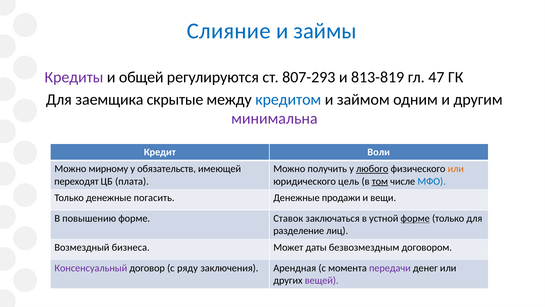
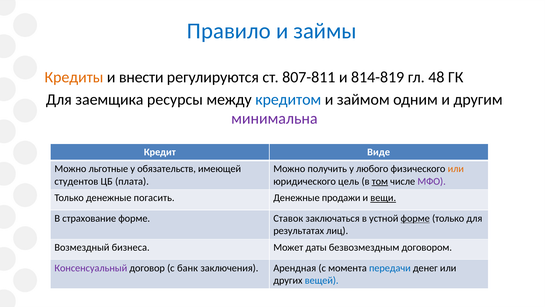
Слияние: Слияние -> Правило
Кредиты colour: purple -> orange
общей: общей -> внести
807-293: 807-293 -> 807-811
813-819: 813-819 -> 814-819
47: 47 -> 48
скрытые: скрытые -> ресурсы
Воли: Воли -> Виде
мирному: мирному -> льготные
любого underline: present -> none
переходят: переходят -> студентов
МФО colour: blue -> purple
вещи underline: none -> present
повышению: повышению -> страхование
разделение: разделение -> результатах
ряду: ряду -> банк
передачи colour: purple -> blue
вещей colour: purple -> blue
